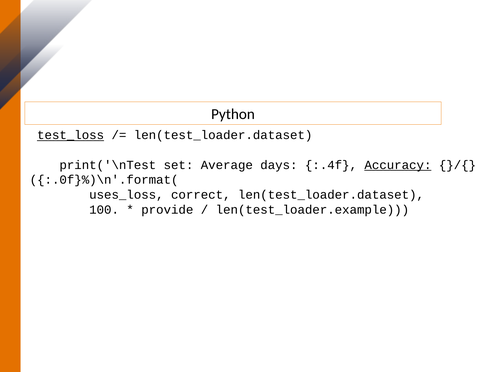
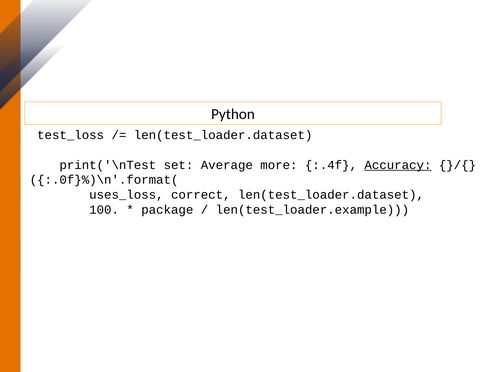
test_loss underline: present -> none
days: days -> more
provide: provide -> package
